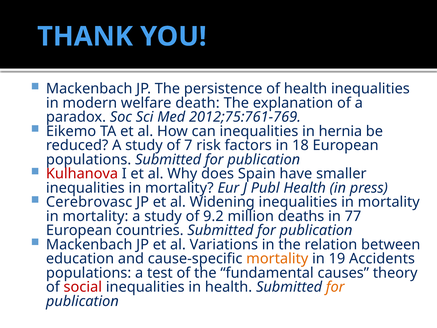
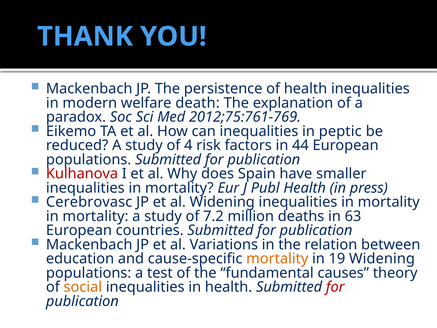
hernia: hernia -> peptic
7: 7 -> 4
18: 18 -> 44
9.2: 9.2 -> 7.2
77: 77 -> 63
19 Accidents: Accidents -> Widening
social colour: red -> orange
for at (335, 287) colour: orange -> red
